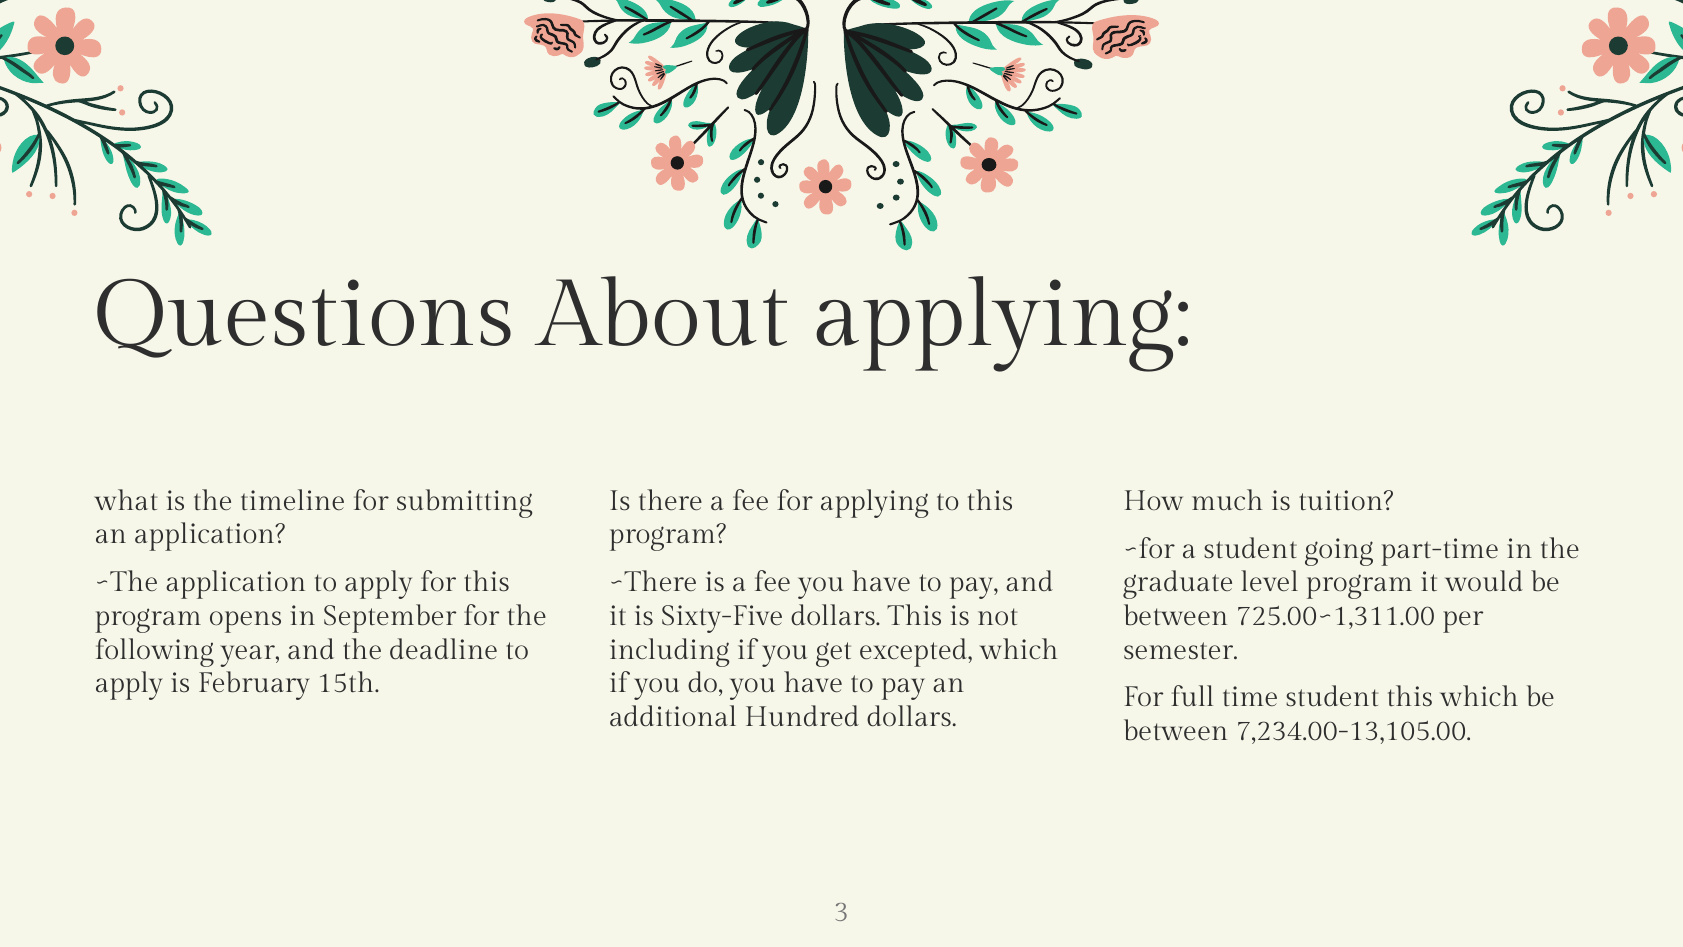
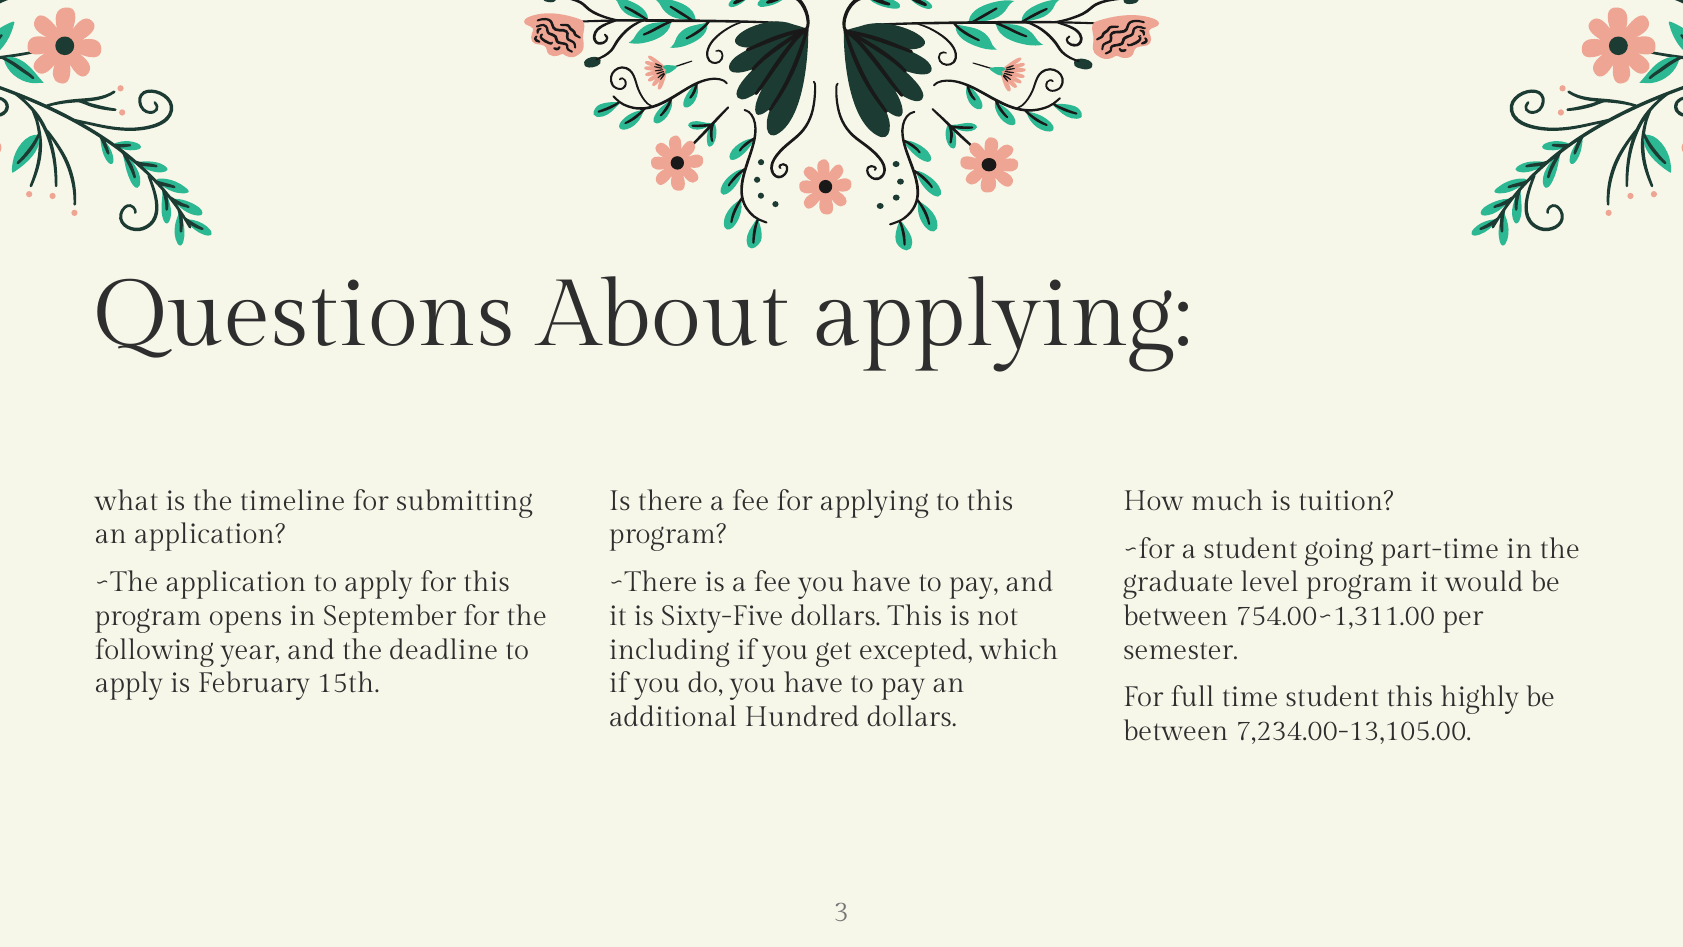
725.00~1,311.00: 725.00~1,311.00 -> 754.00~1,311.00
this which: which -> highly
